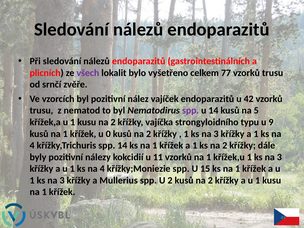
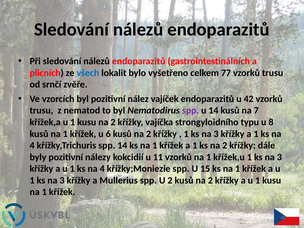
všech colour: purple -> blue
5: 5 -> 7
9: 9 -> 8
0: 0 -> 6
